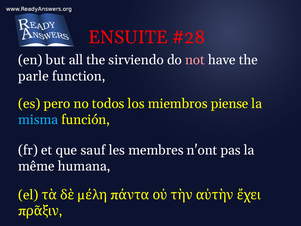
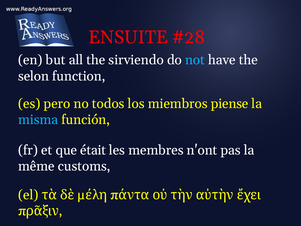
not colour: pink -> light blue
parle: parle -> selon
sauf: sauf -> était
humana: humana -> customs
